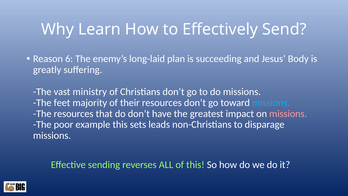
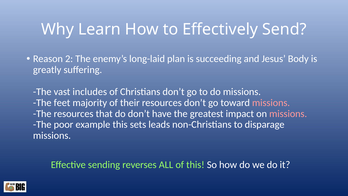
6: 6 -> 2
ministry: ministry -> includes
missions at (271, 103) colour: light blue -> pink
